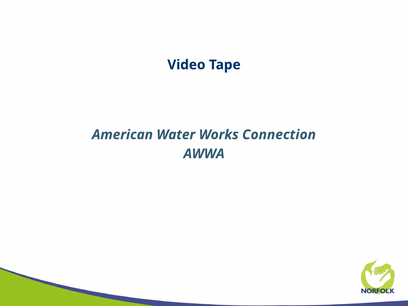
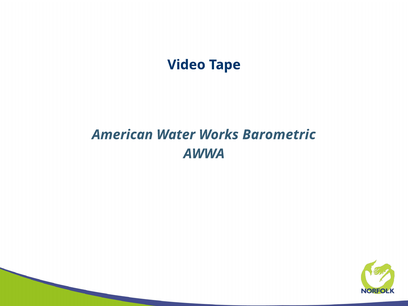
Connection: Connection -> Barometric
